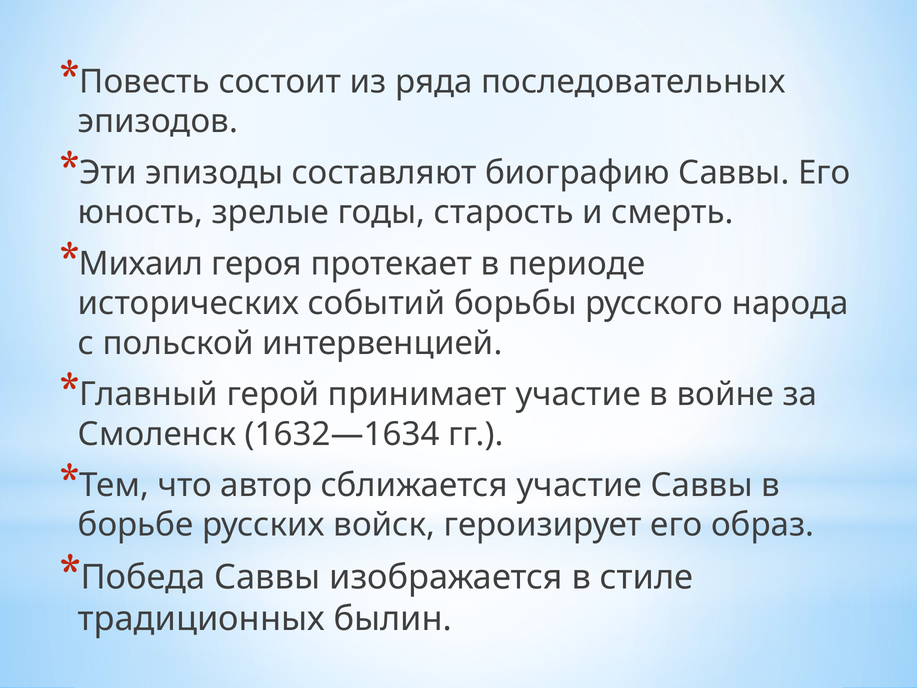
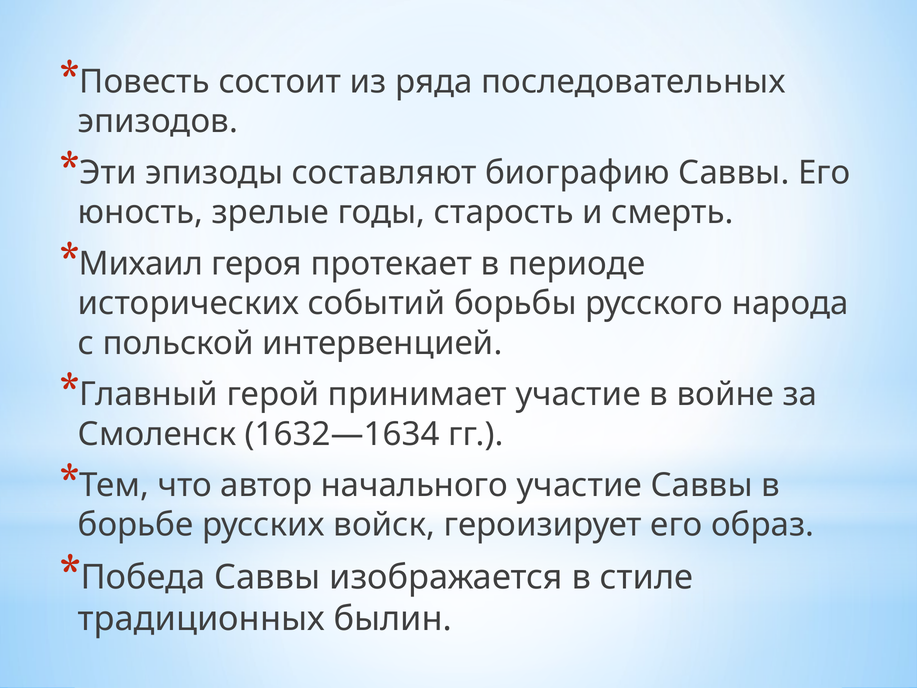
сближается: сближается -> начального
